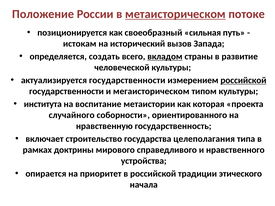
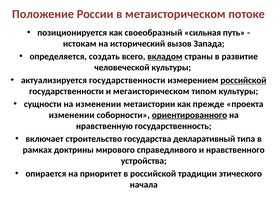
метаисторическом underline: present -> none
института: института -> сущности
на воспитание: воспитание -> изменении
которая: которая -> прежде
случайного at (72, 115): случайного -> изменении
ориентированного underline: none -> present
целеполагания: целеполагания -> декларативный
